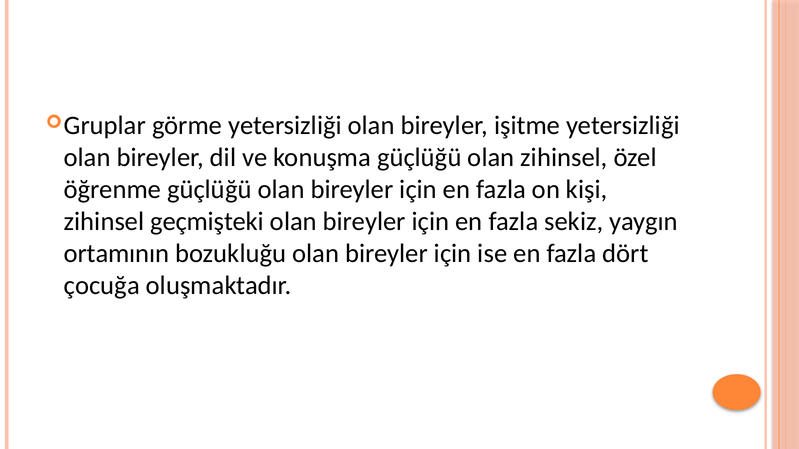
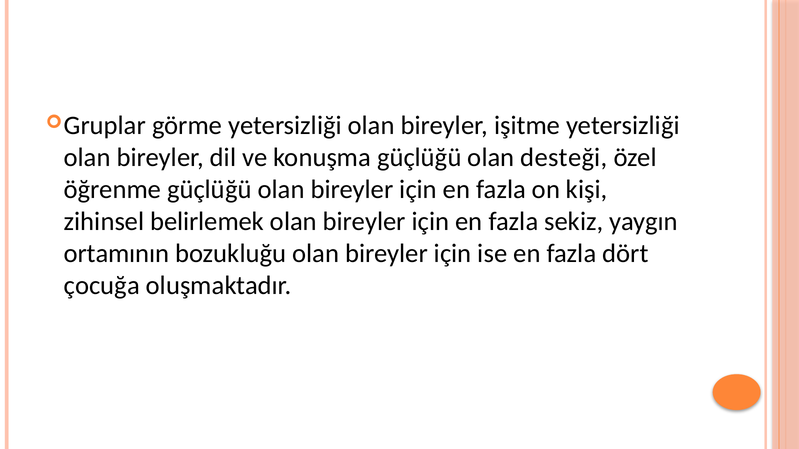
olan zihinsel: zihinsel -> desteği
geçmişteki: geçmişteki -> belirlemek
